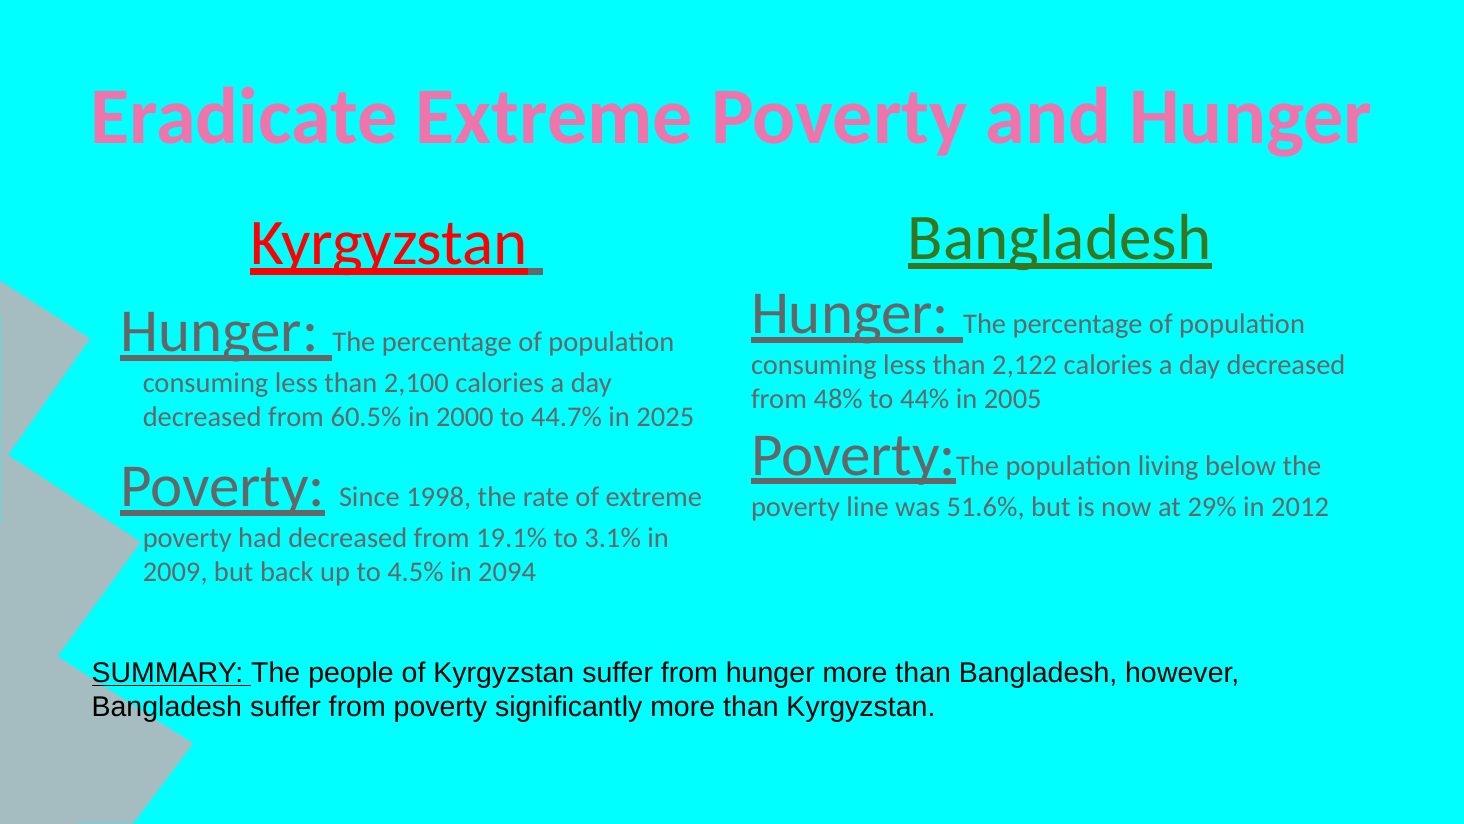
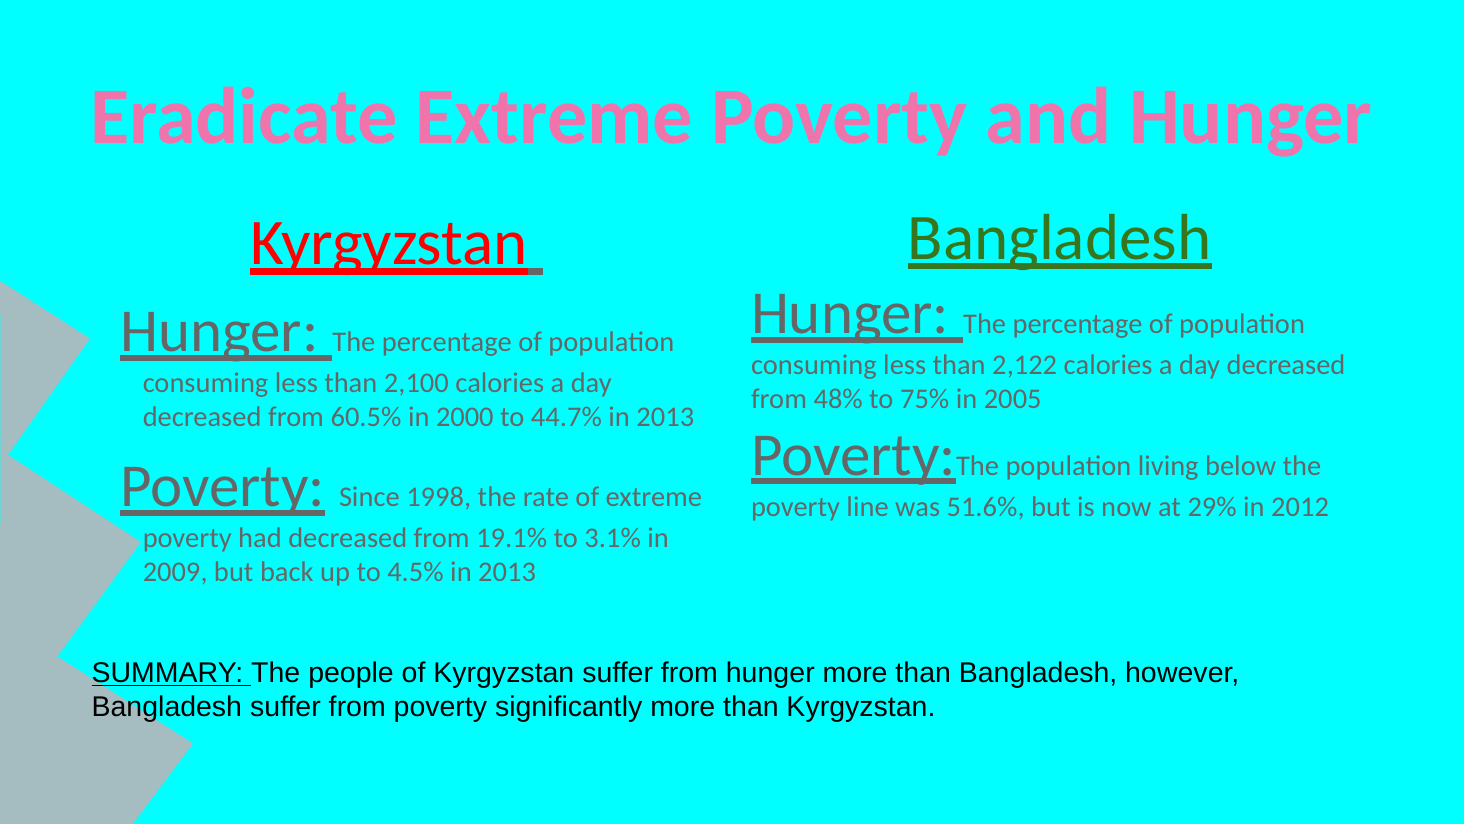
44%: 44% -> 75%
44.7% in 2025: 2025 -> 2013
4.5% in 2094: 2094 -> 2013
